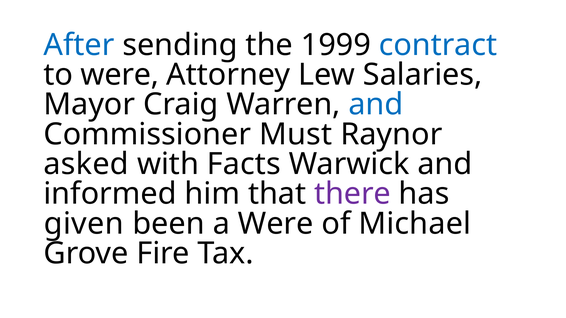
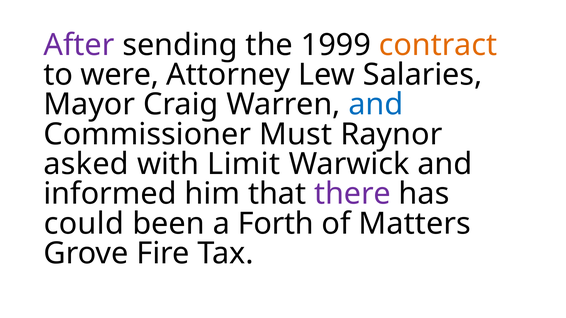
After colour: blue -> purple
contract colour: blue -> orange
Facts: Facts -> Limit
given: given -> could
a Were: Were -> Forth
Michael: Michael -> Matters
